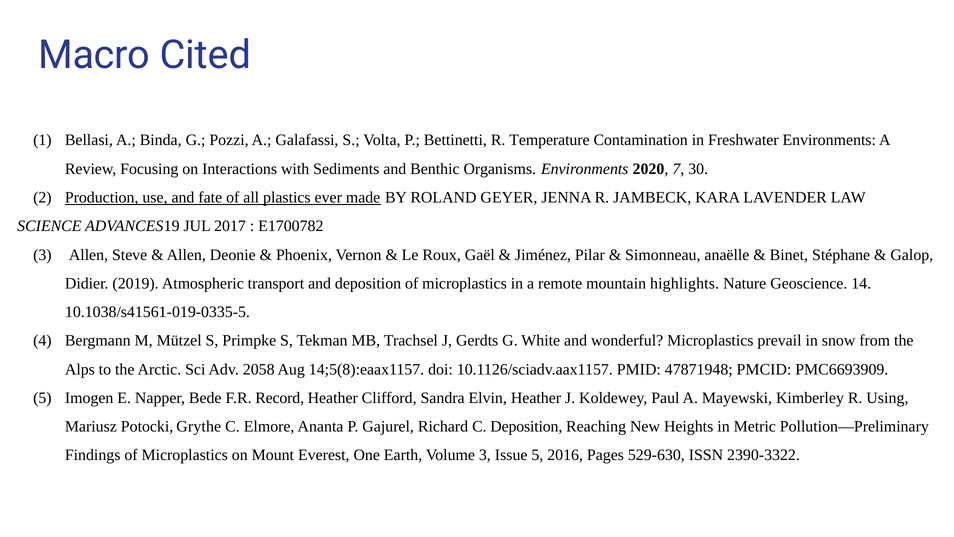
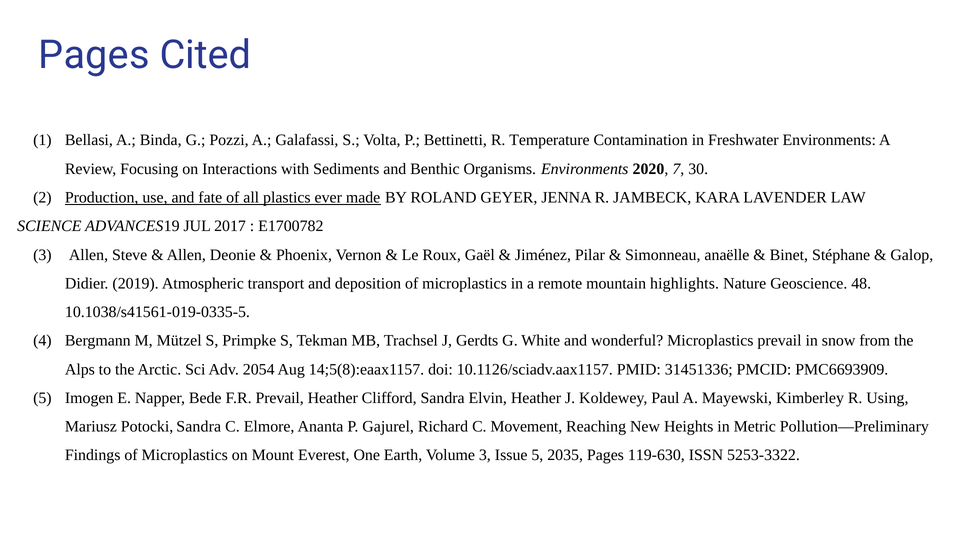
Macro at (94, 55): Macro -> Pages
14: 14 -> 48
2058: 2058 -> 2054
47871948: 47871948 -> 31451336
F.R Record: Record -> Prevail
Potocki Grythe: Grythe -> Sandra
C Deposition: Deposition -> Movement
2016: 2016 -> 2035
529-630: 529-630 -> 119-630
2390-3322: 2390-3322 -> 5253-3322
